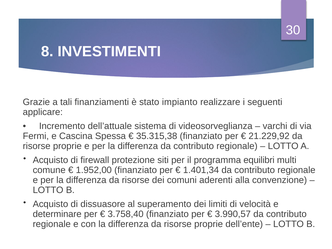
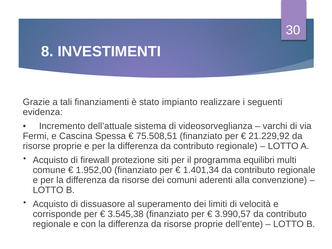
applicare: applicare -> evidenza
35.315,38: 35.315,38 -> 75.508,51
determinare: determinare -> corrisponde
3.758,40: 3.758,40 -> 3.545,38
